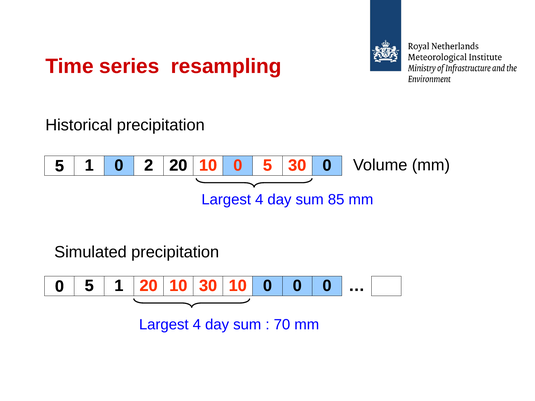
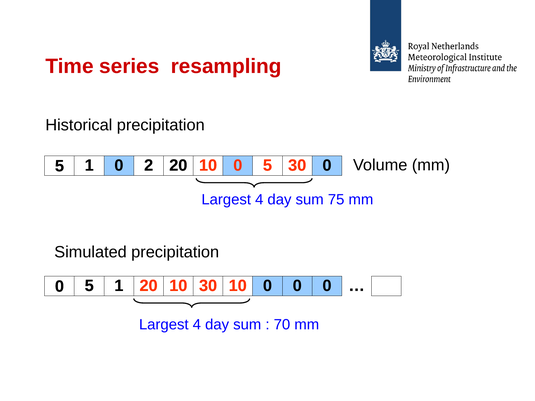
85: 85 -> 75
